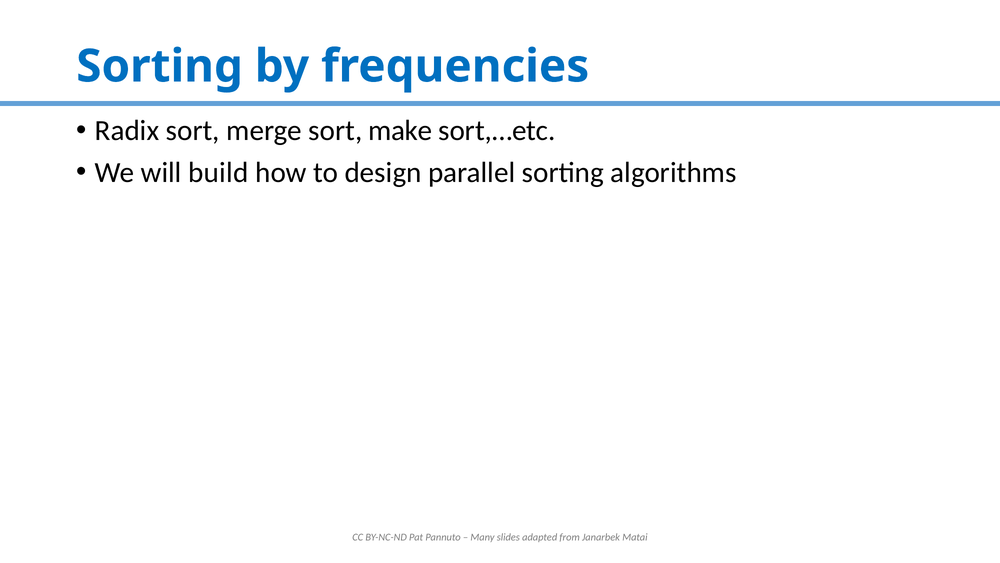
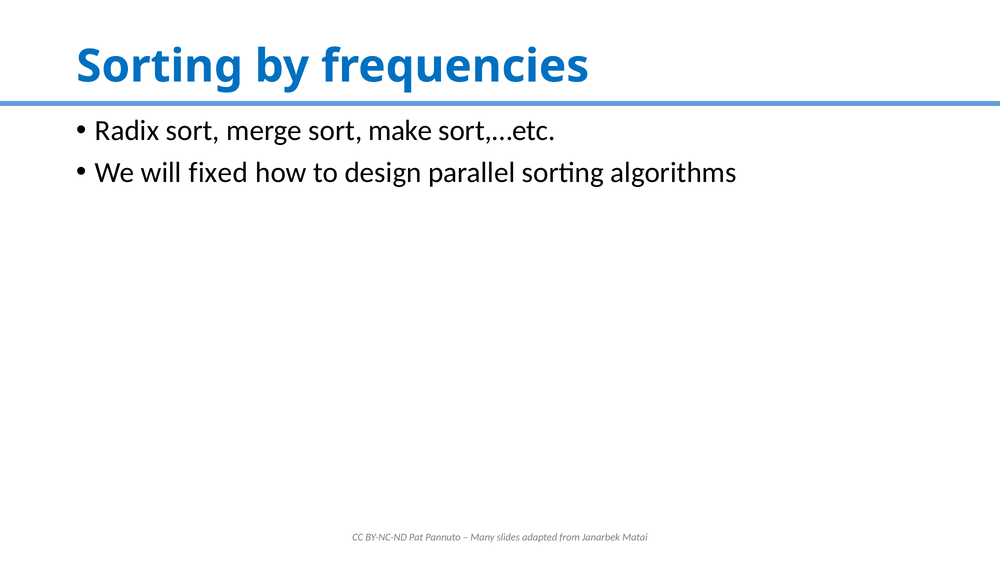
build: build -> fixed
